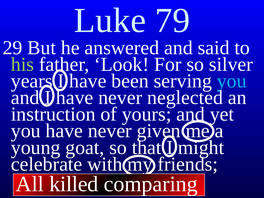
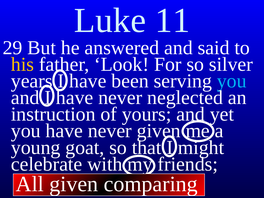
79: 79 -> 11
his colour: light green -> yellow
All killed: killed -> given
